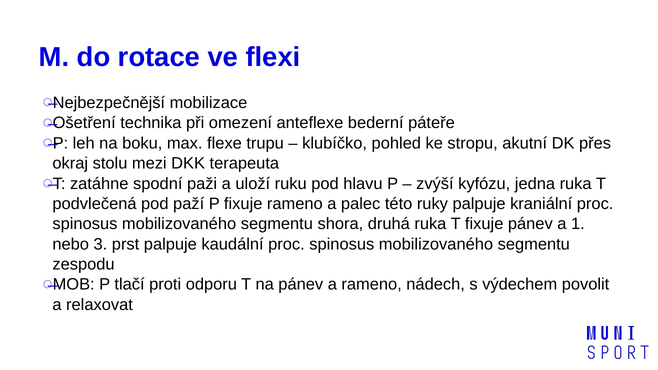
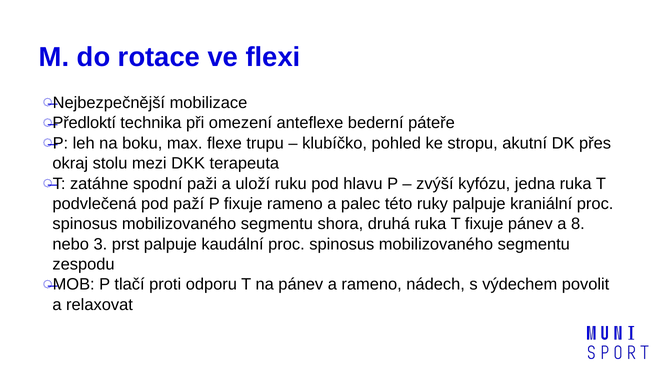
Ošetření: Ošetření -> Předloktí
1: 1 -> 8
